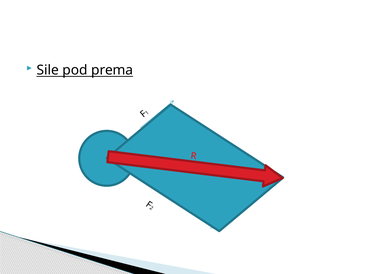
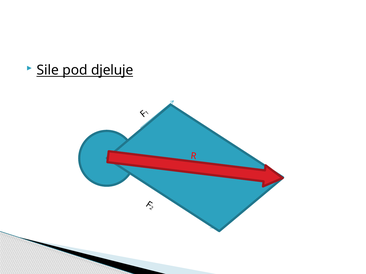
prema: prema -> djeluje
